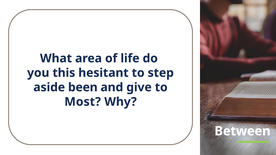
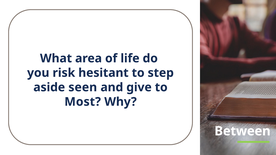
this: this -> risk
been: been -> seen
